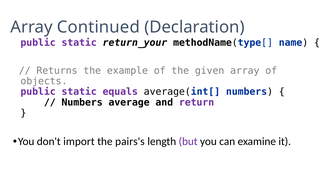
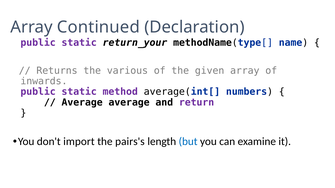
example: example -> various
objects: objects -> inwards
equals: equals -> method
Numbers at (82, 103): Numbers -> Average
but colour: purple -> blue
